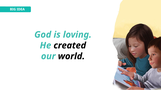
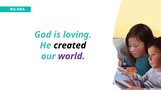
world colour: black -> purple
